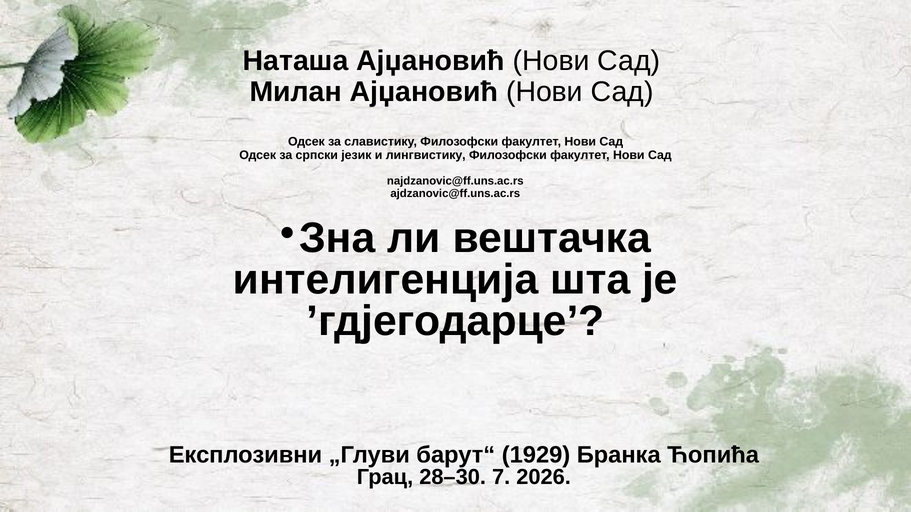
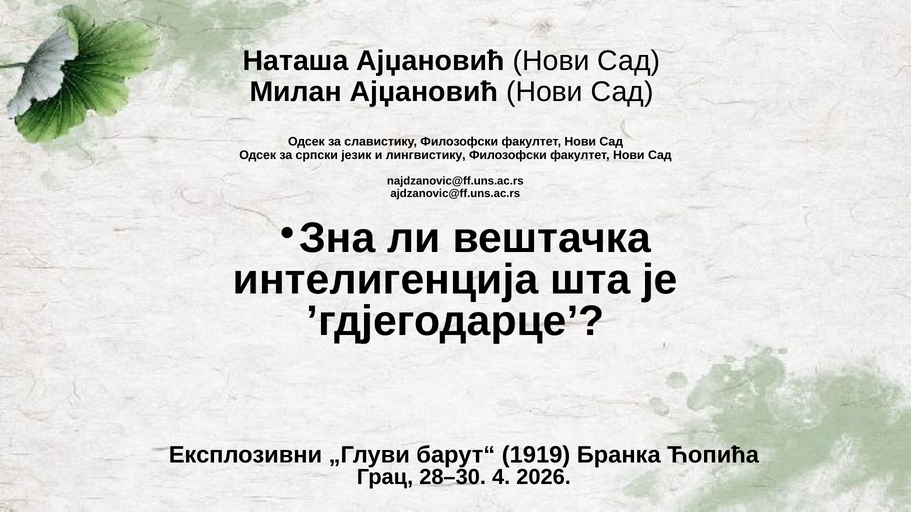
1929: 1929 -> 1919
7: 7 -> 4
